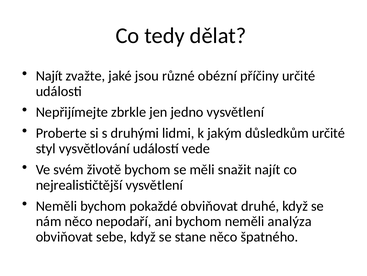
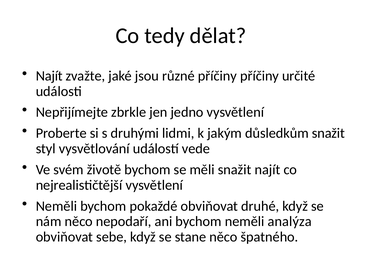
různé obézní: obézní -> příčiny
důsledkům určité: určité -> snažit
